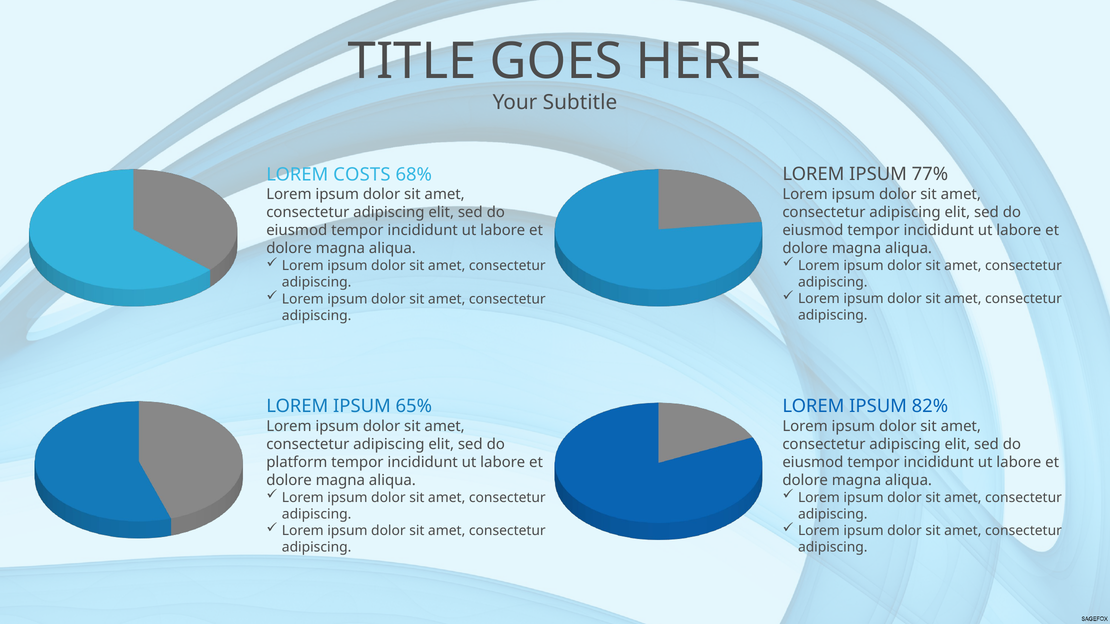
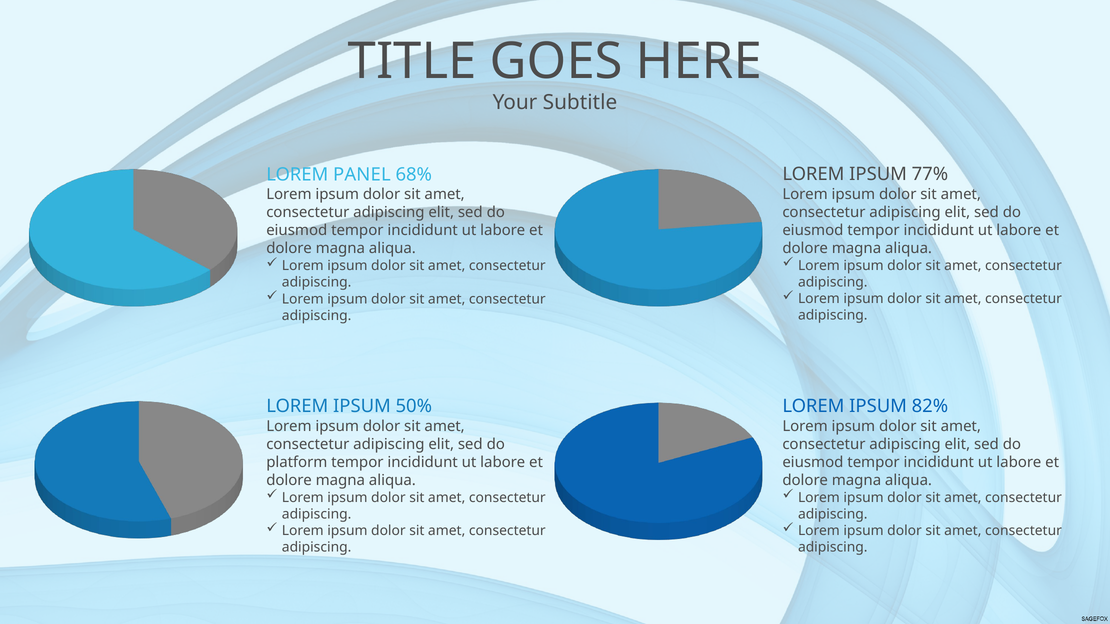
COSTS: COSTS -> PANEL
65%: 65% -> 50%
